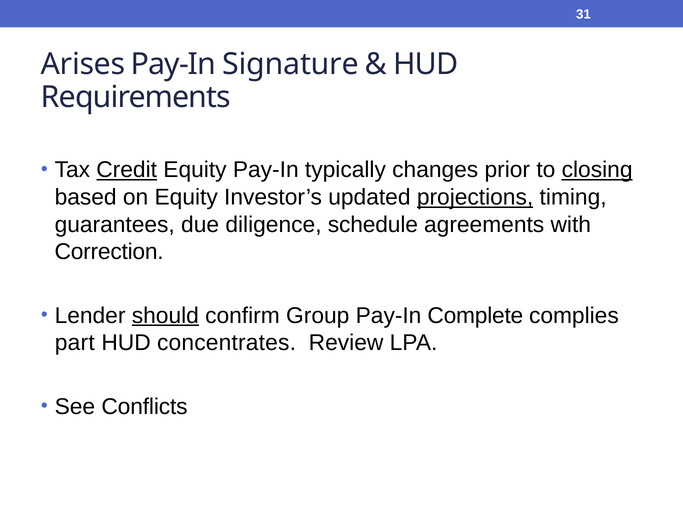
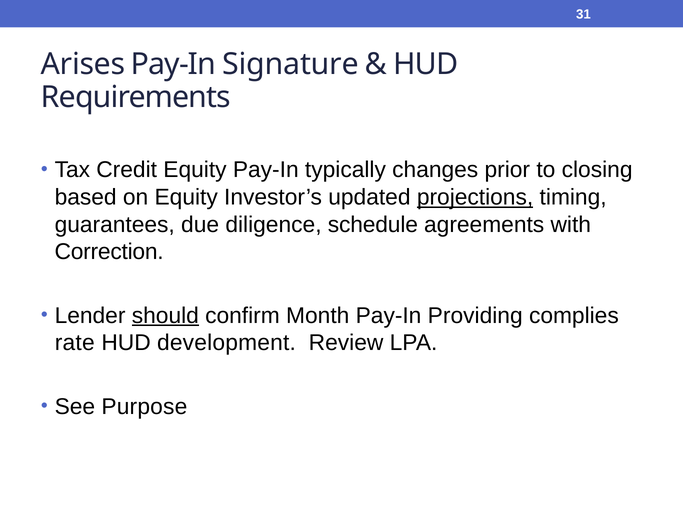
Credit underline: present -> none
closing underline: present -> none
Group: Group -> Month
Complete: Complete -> Providing
part: part -> rate
concentrates: concentrates -> development
Conflicts: Conflicts -> Purpose
